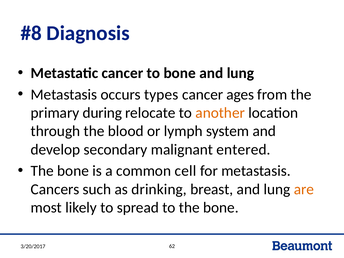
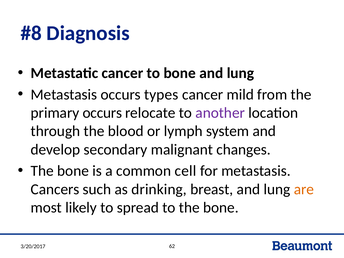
ages: ages -> mild
primary during: during -> occurs
another colour: orange -> purple
entered: entered -> changes
